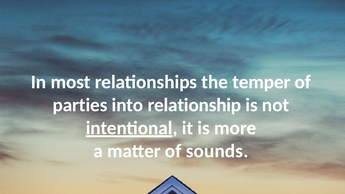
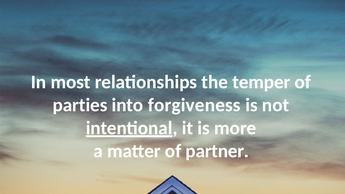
relationship: relationship -> forgiveness
sounds: sounds -> partner
